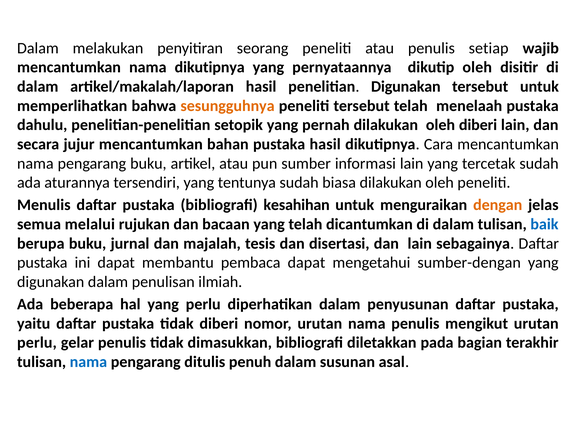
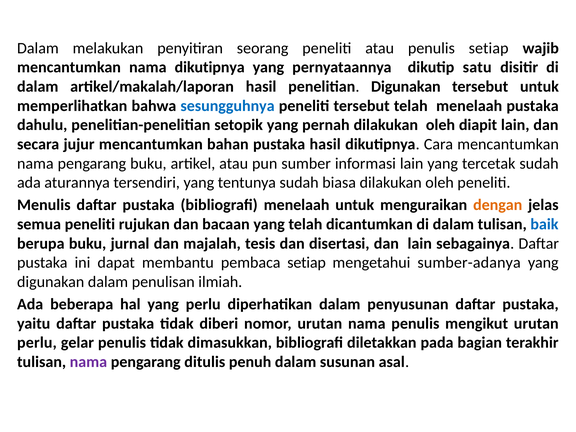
dikutip oleh: oleh -> satu
sesungguhnya colour: orange -> blue
oleh diberi: diberi -> diapit
bibliografi kesahihan: kesahihan -> menelaah
semua melalui: melalui -> peneliti
pembaca dapat: dapat -> setiap
sumber-dengan: sumber-dengan -> sumber-adanya
nama at (88, 362) colour: blue -> purple
